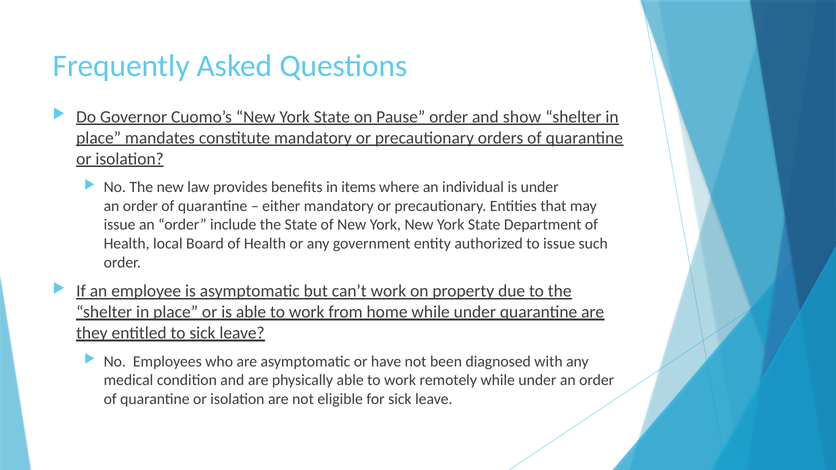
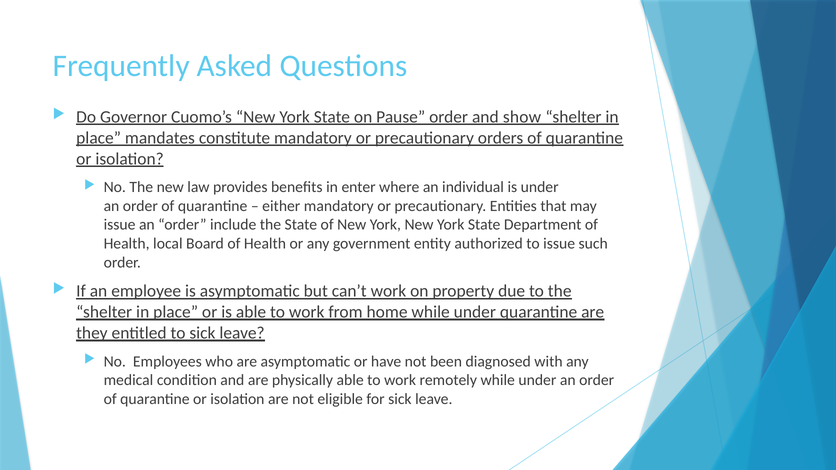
items: items -> enter
